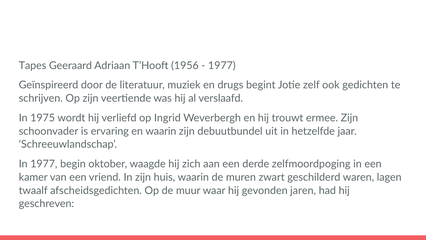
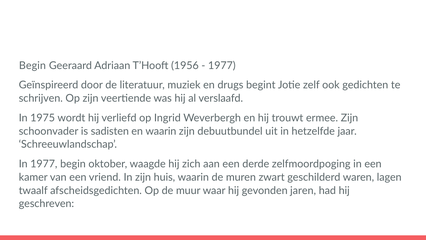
Tapes at (33, 65): Tapes -> Begin
ervaring: ervaring -> sadisten
